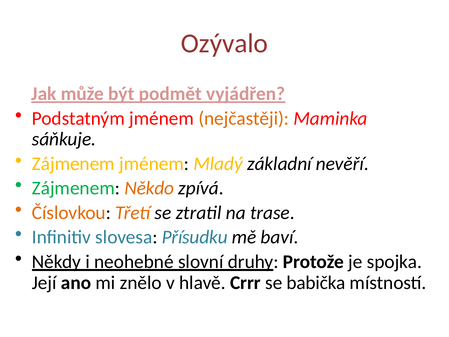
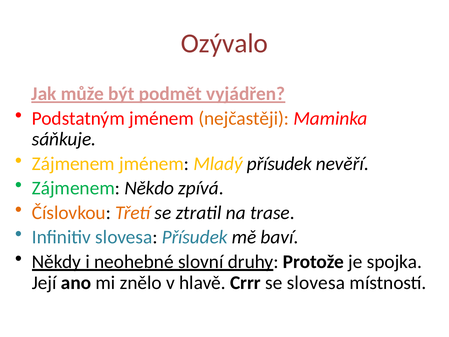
Mladý základní: základní -> přísudek
Někdo colour: orange -> black
slovesa Přísudku: Přísudku -> Přísudek
se babička: babička -> slovesa
